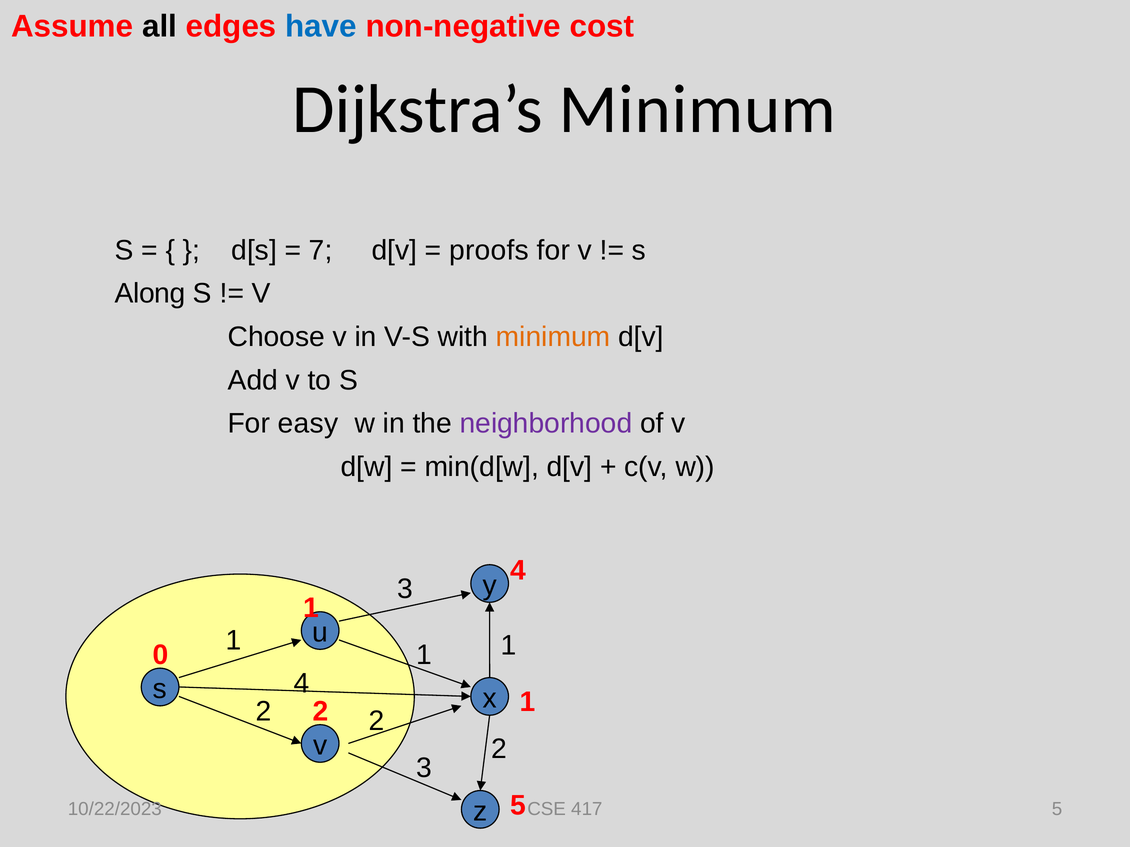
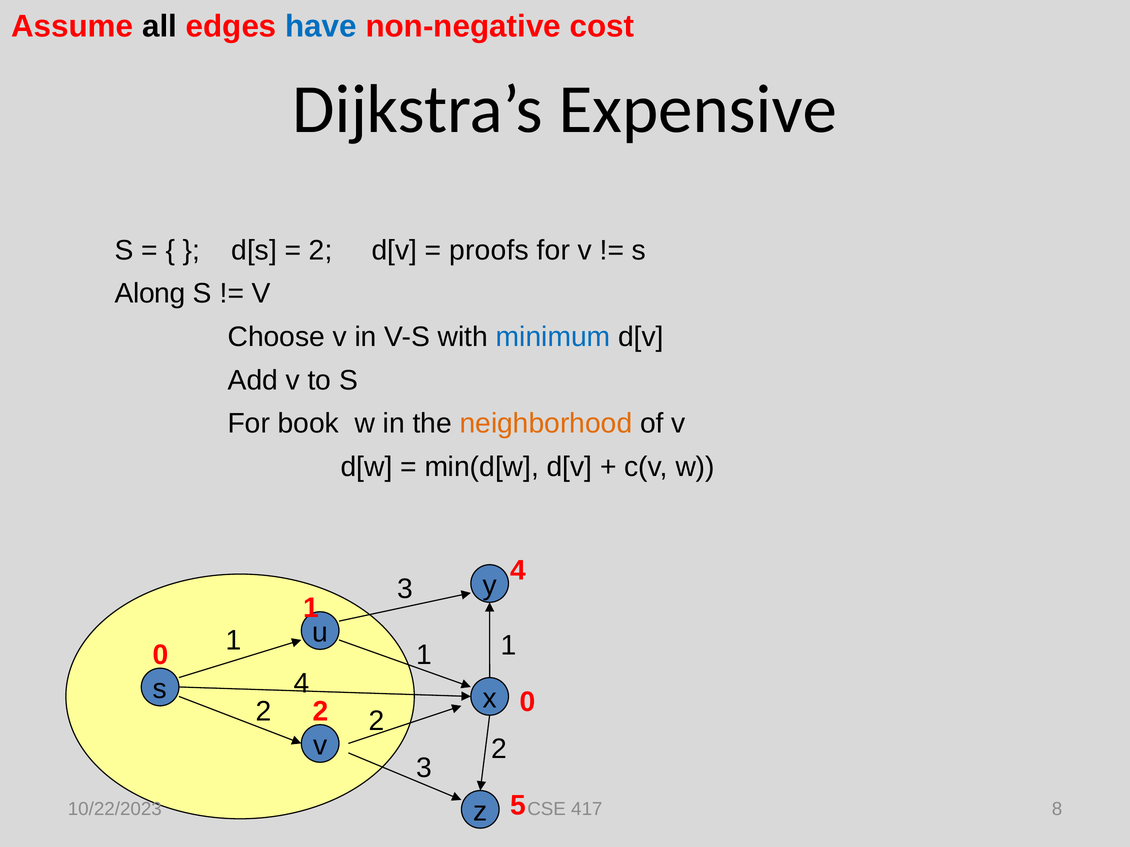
Dijkstra’s Minimum: Minimum -> Expensive
7 at (321, 250): 7 -> 2
minimum at (553, 337) colour: orange -> blue
easy: easy -> book
neighborhood colour: purple -> orange
1 at (527, 702): 1 -> 0
417 5: 5 -> 8
